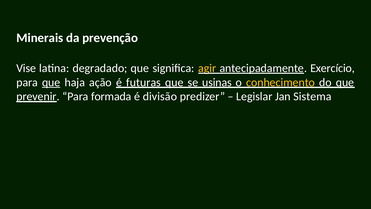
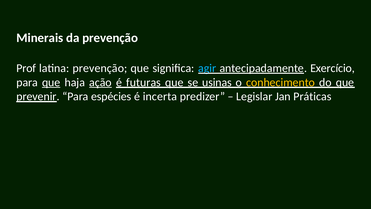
Vise: Vise -> Prof
latina degradado: degradado -> prevenção
agir colour: yellow -> light blue
ação underline: none -> present
formada: formada -> espécies
divisão: divisão -> incerta
Sistema: Sistema -> Práticas
